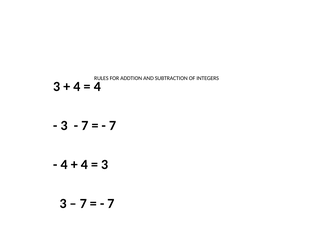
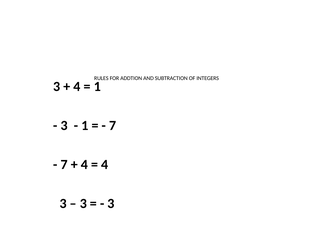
4 at (97, 87): 4 -> 1
7 at (85, 125): 7 -> 1
4 at (64, 164): 4 -> 7
3 at (105, 164): 3 -> 4
7 at (83, 203): 7 -> 3
7 at (111, 203): 7 -> 3
